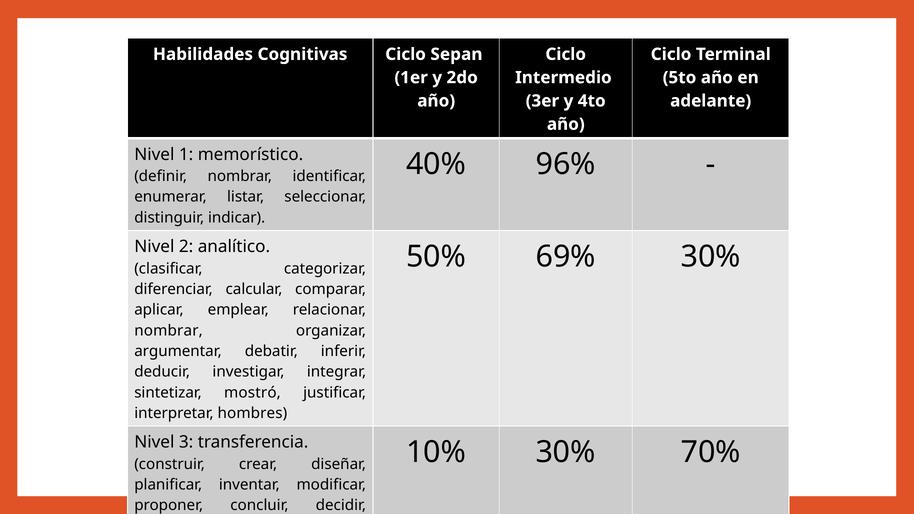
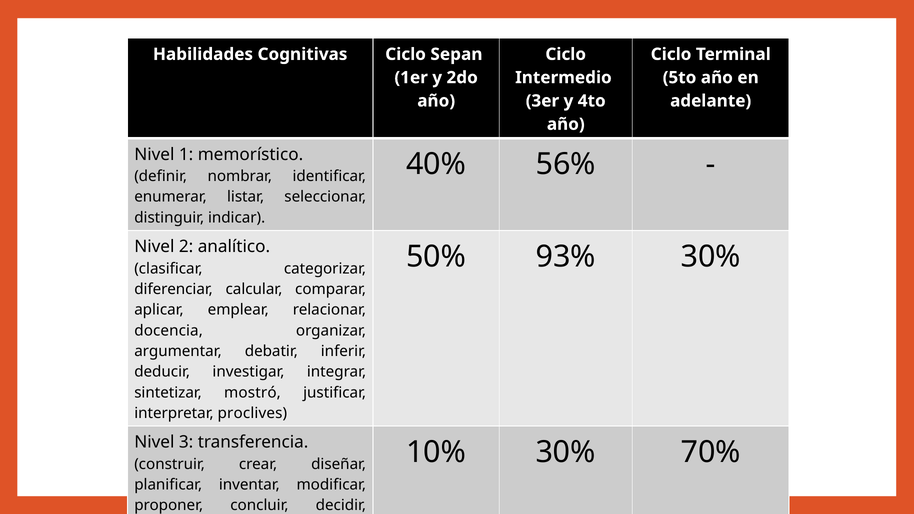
96%: 96% -> 56%
69%: 69% -> 93%
nombrar at (169, 331): nombrar -> docencia
hombres: hombres -> proclives
